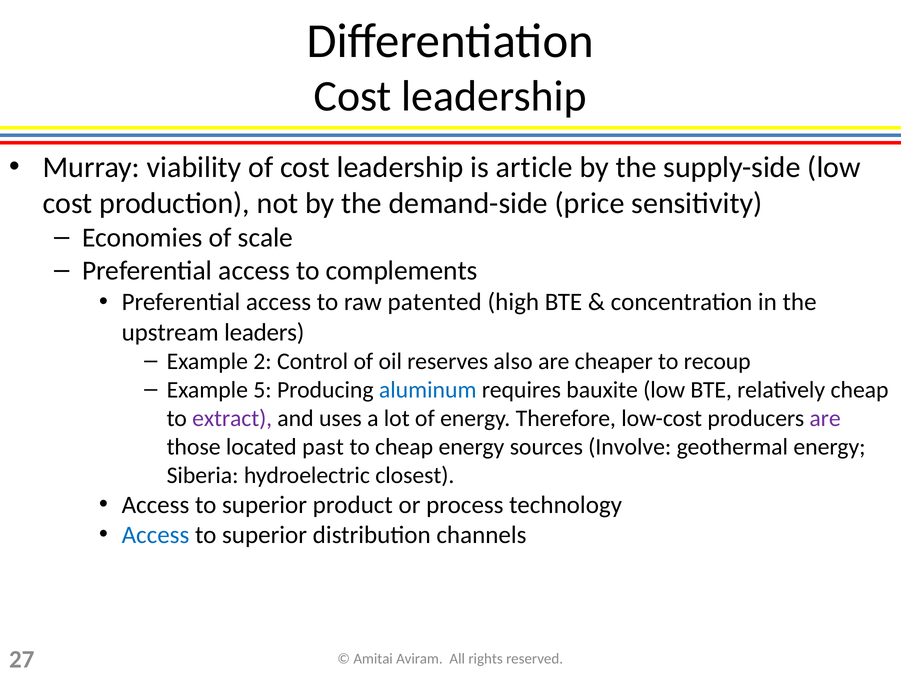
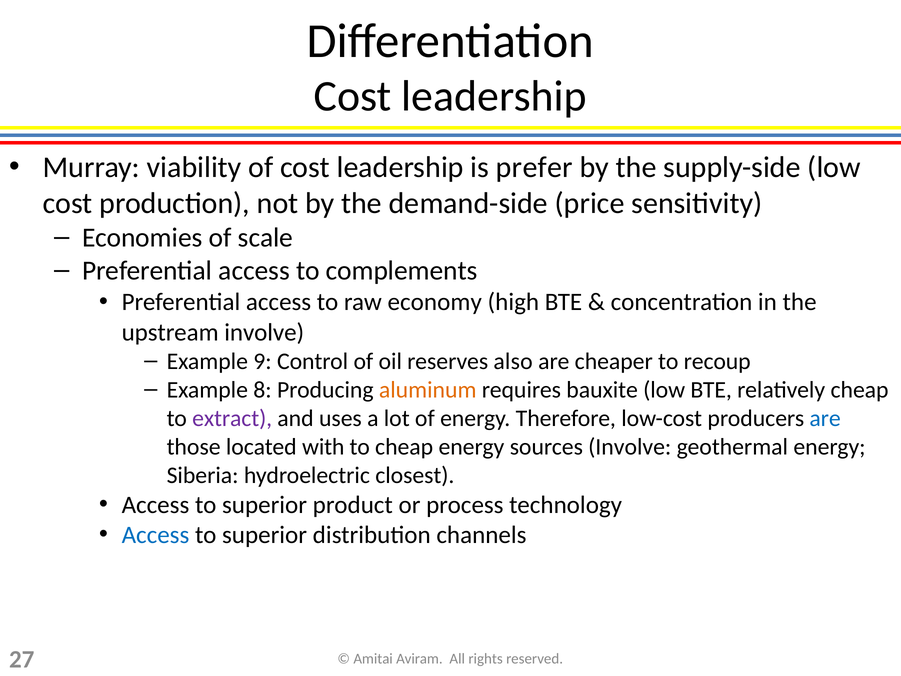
article: article -> prefer
patented: patented -> economy
upstream leaders: leaders -> involve
2: 2 -> 9
5: 5 -> 8
aluminum colour: blue -> orange
are at (825, 418) colour: purple -> blue
past: past -> with
